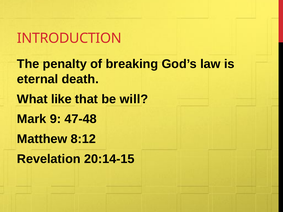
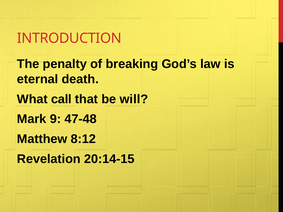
like: like -> call
